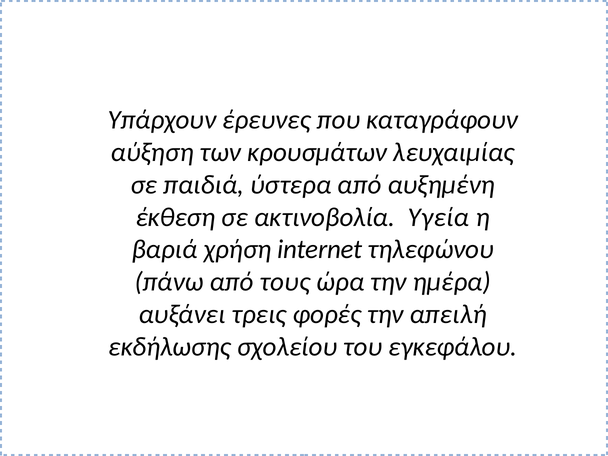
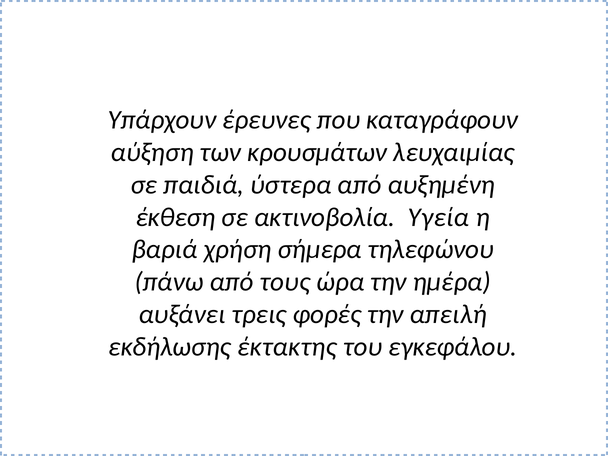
internet: internet -> σήμερα
σχολείου: σχολείου -> έκτακτης
